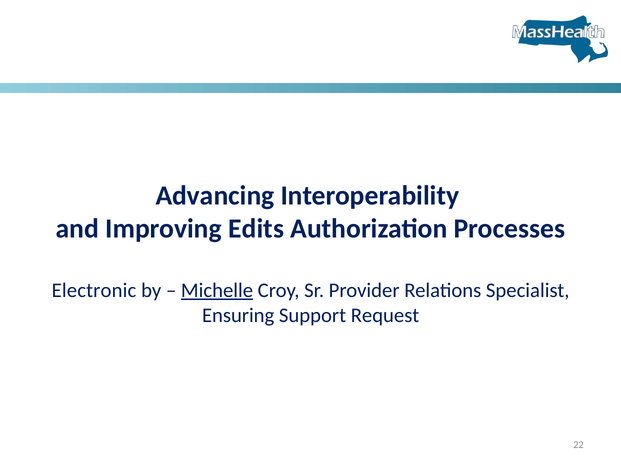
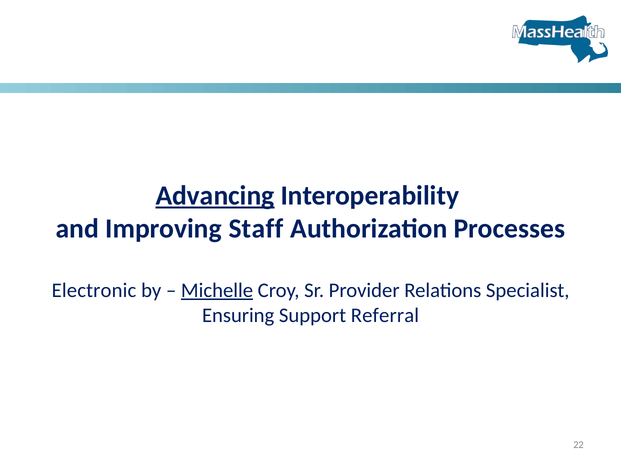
Advancing underline: none -> present
Edits: Edits -> Staff
Request: Request -> Referral
